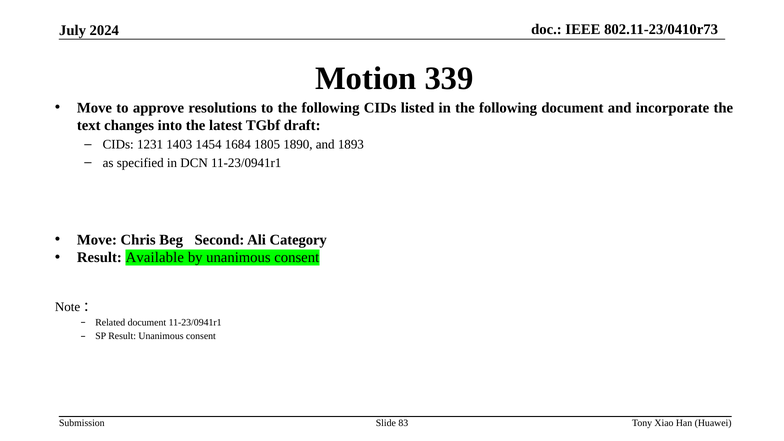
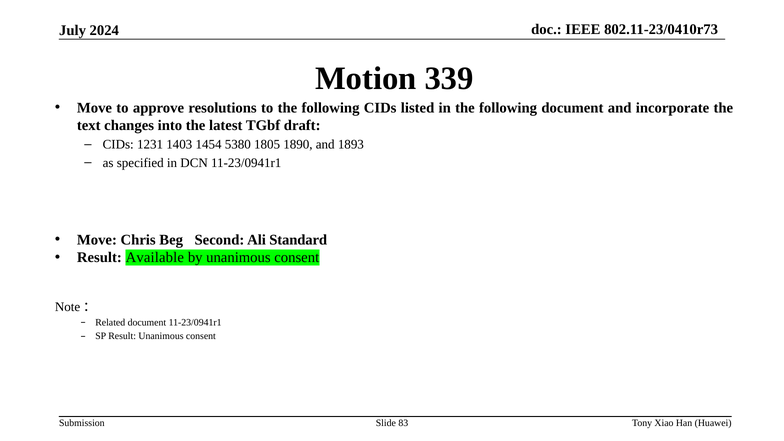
1684: 1684 -> 5380
Category: Category -> Standard
